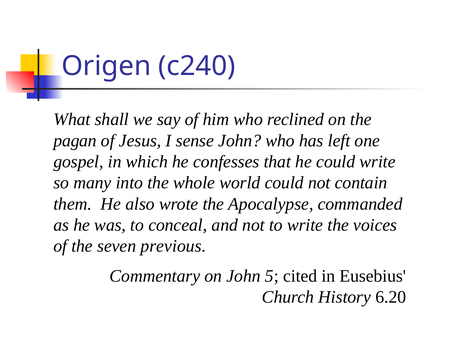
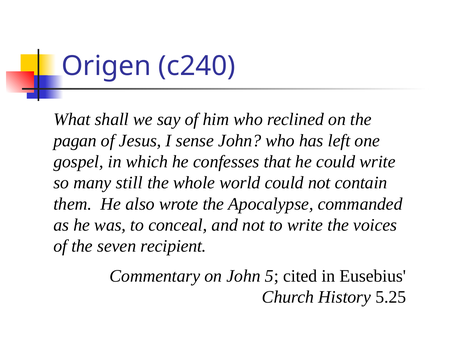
into: into -> still
previous: previous -> recipient
6.20: 6.20 -> 5.25
